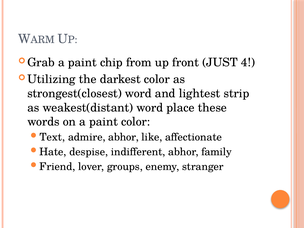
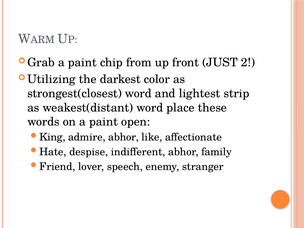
4: 4 -> 2
paint color: color -> open
Text: Text -> King
groups: groups -> speech
